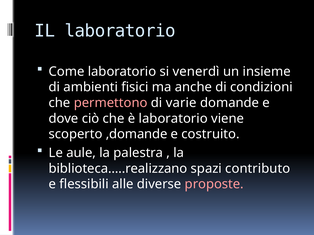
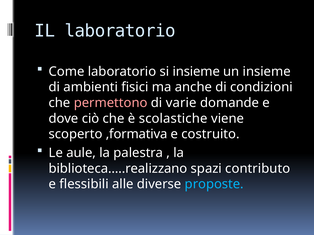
si venerdì: venerdì -> insieme
è laboratorio: laboratorio -> scolastiche
,domande: ,domande -> ,formativa
proposte colour: pink -> light blue
